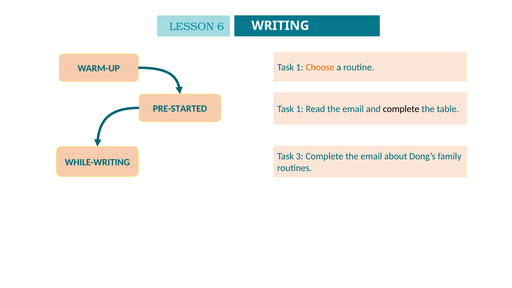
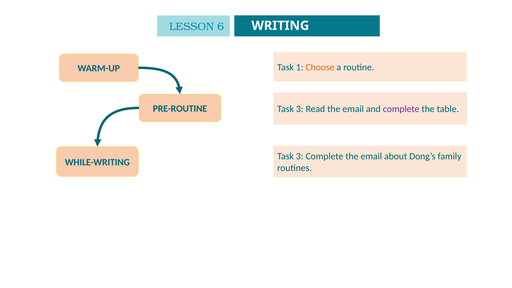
PRE-STARTED: PRE-STARTED -> PRE-ROUTINE
1 at (300, 109): 1 -> 3
complete at (401, 109) colour: black -> purple
